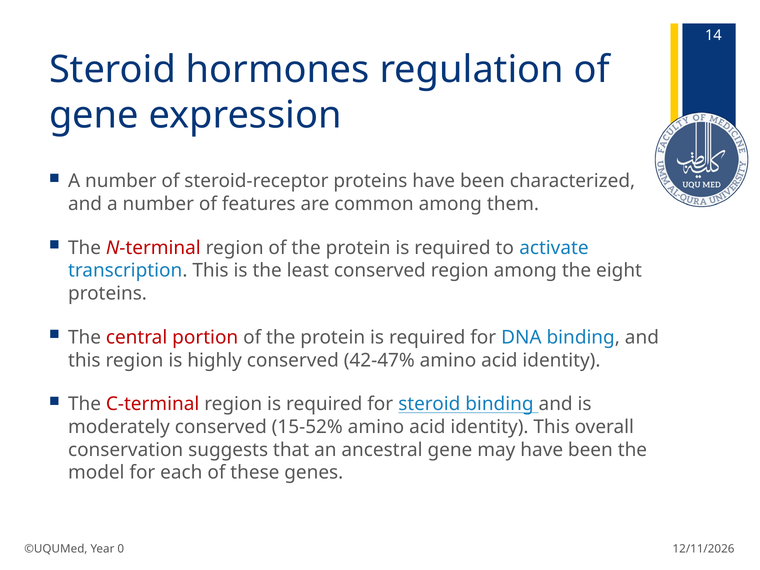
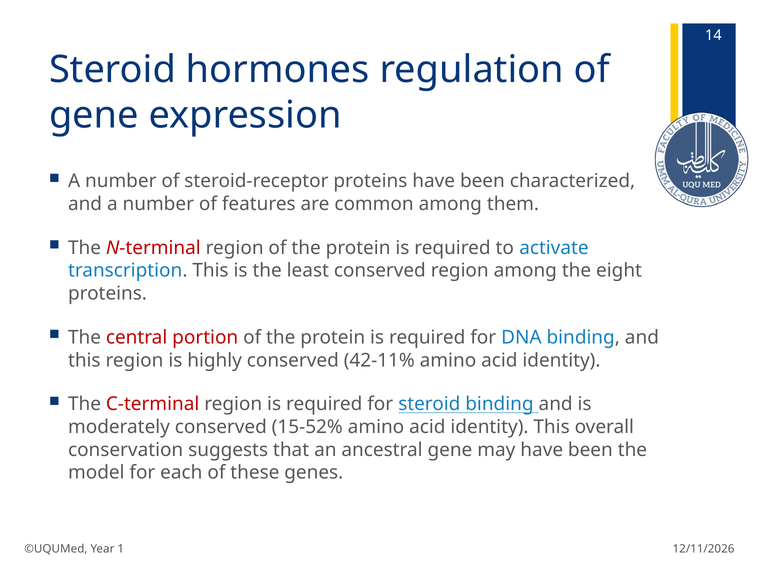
42-47%: 42-47% -> 42-11%
0: 0 -> 1
